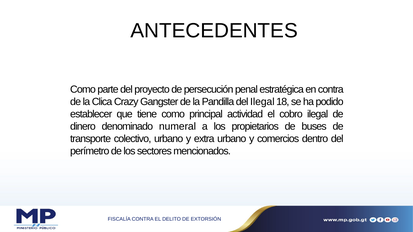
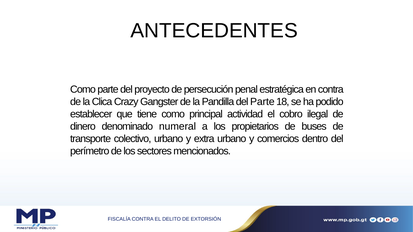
del Ilegal: Ilegal -> Parte
